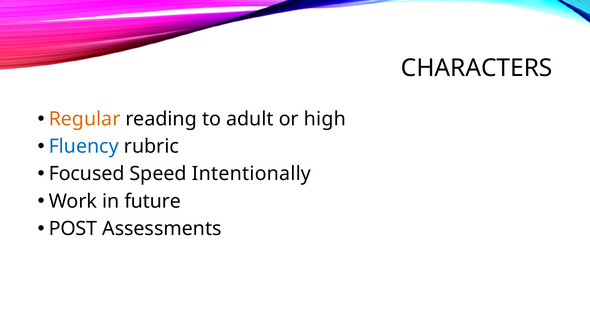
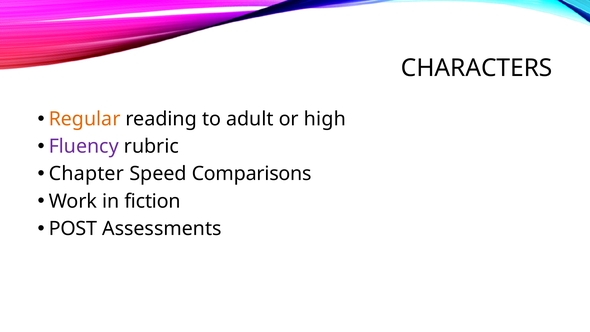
Fluency colour: blue -> purple
Focused: Focused -> Chapter
Intentionally: Intentionally -> Comparisons
future: future -> fiction
